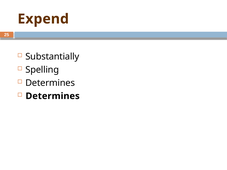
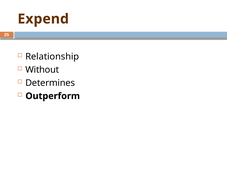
Substantially: Substantially -> Relationship
Spelling: Spelling -> Without
Determines at (53, 96): Determines -> Outperform
